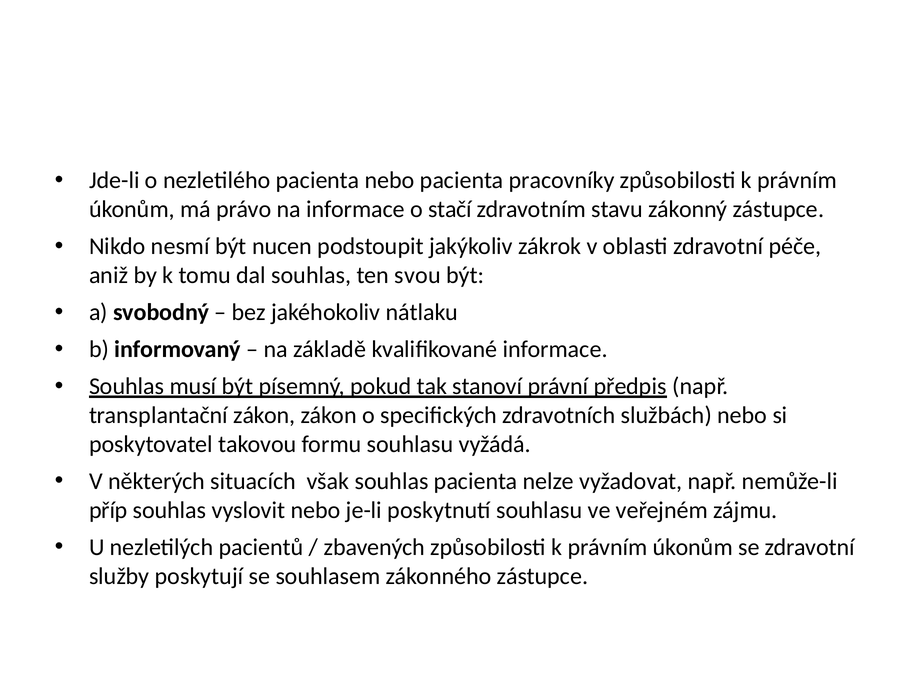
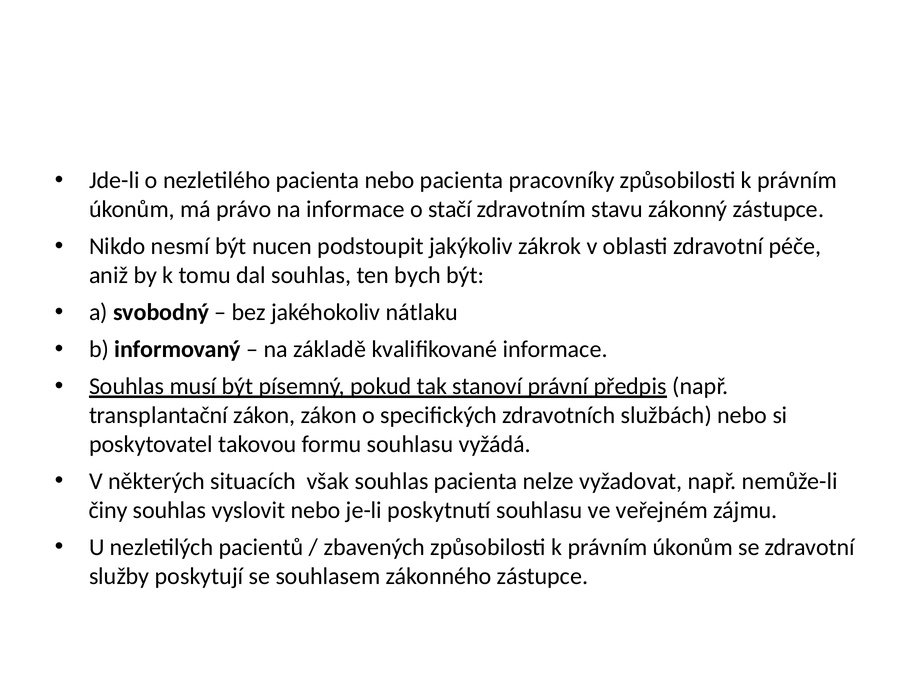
svou: svou -> bych
příp: příp -> činy
